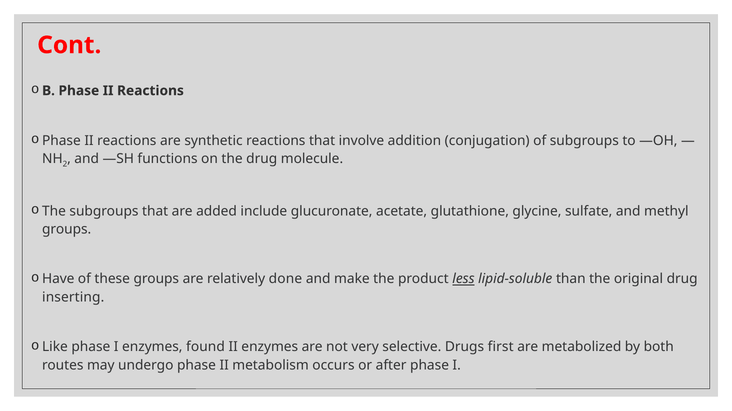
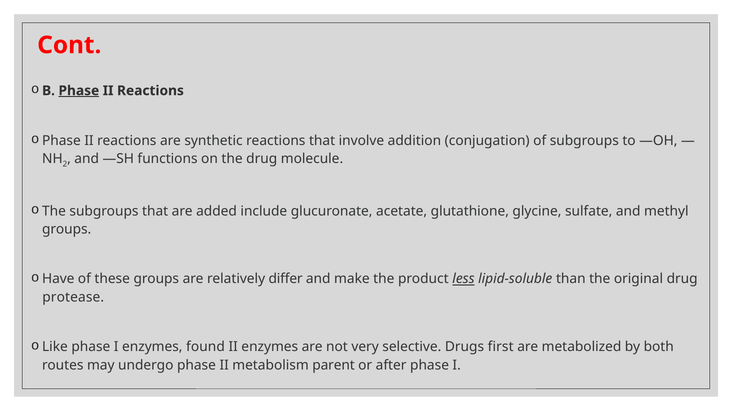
Phase at (79, 91) underline: none -> present
done: done -> differ
inserting: inserting -> protease
occurs: occurs -> parent
